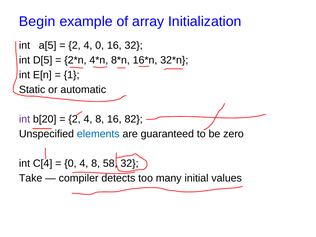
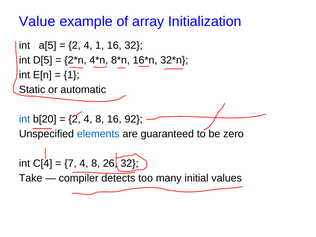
Begin: Begin -> Value
4 0: 0 -> 1
int at (25, 119) colour: purple -> blue
82: 82 -> 92
0 at (70, 163): 0 -> 7
58: 58 -> 26
